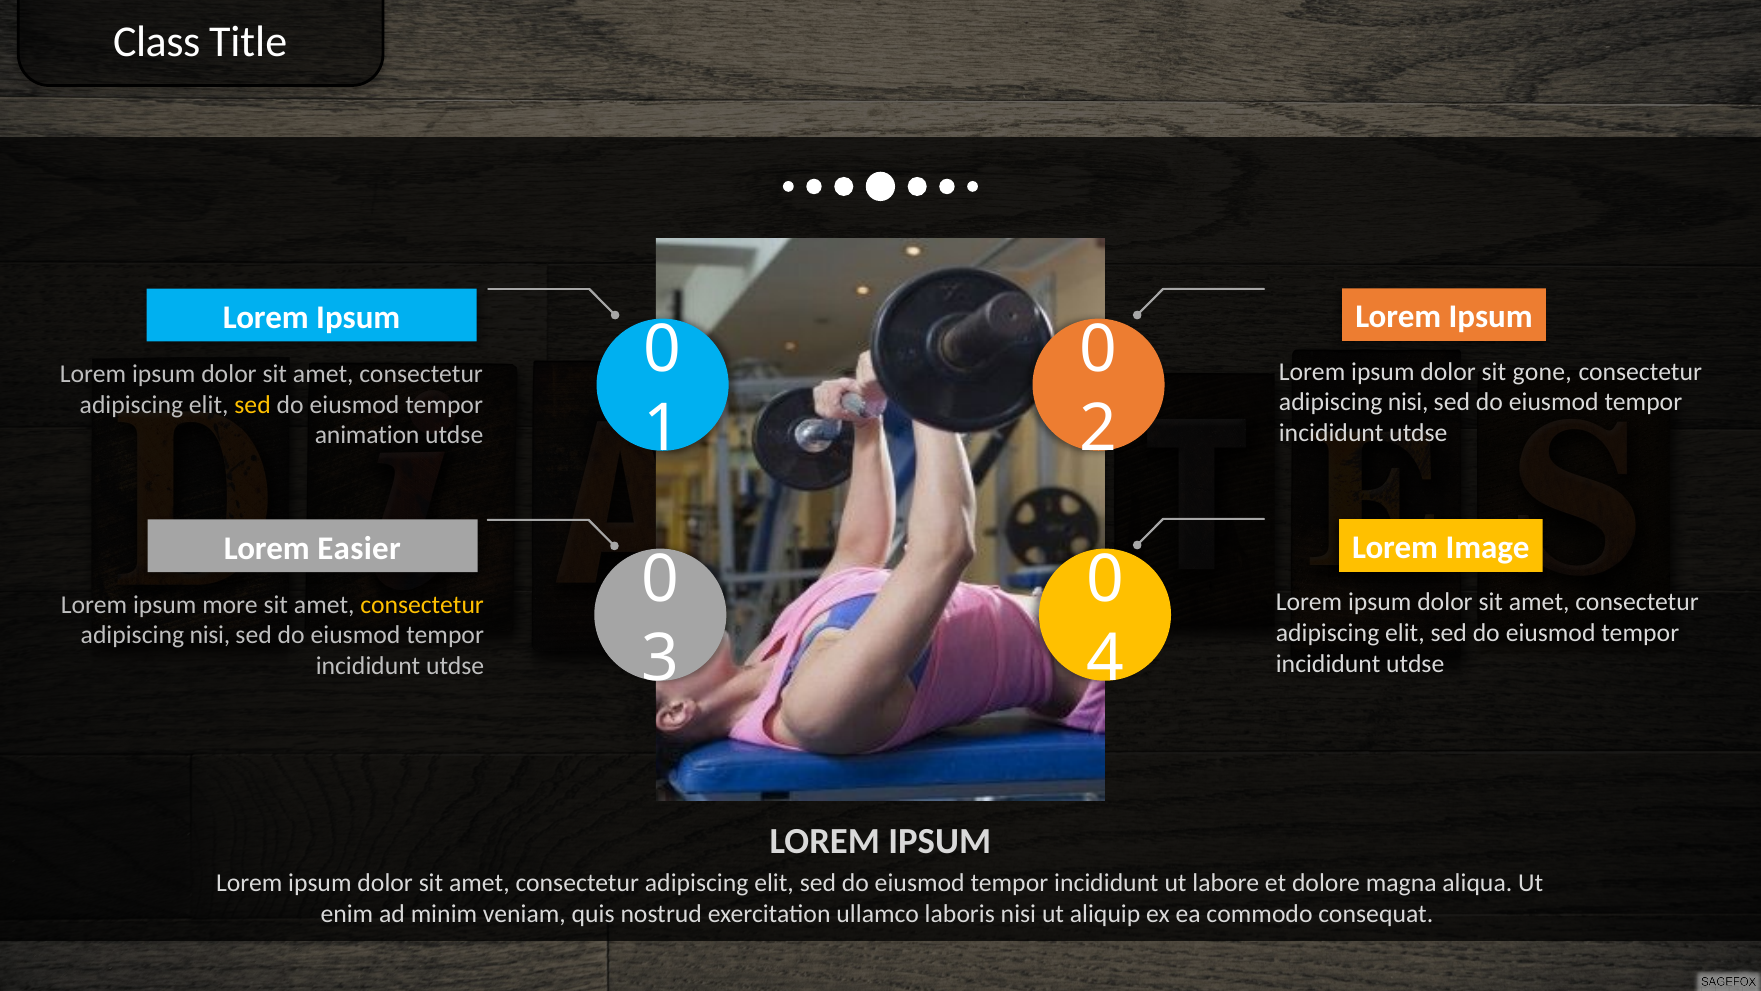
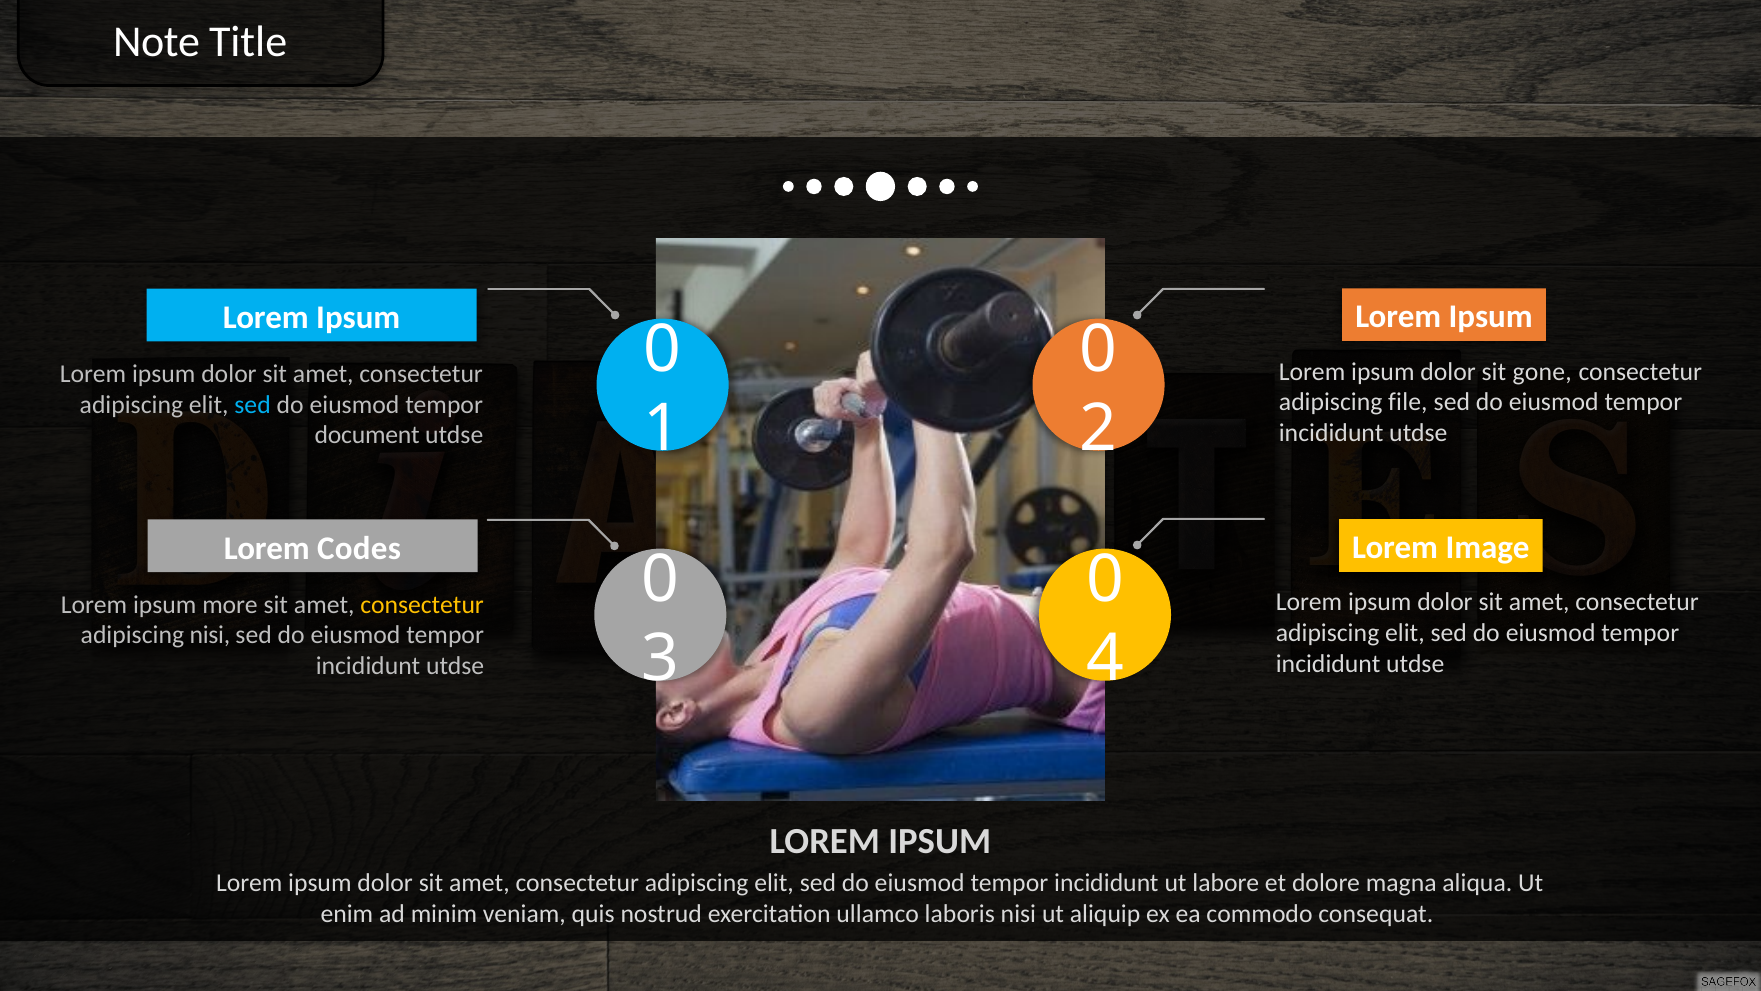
Class: Class -> Note
nisi at (1408, 402): nisi -> file
sed at (253, 404) colour: yellow -> light blue
animation: animation -> document
Easier: Easier -> Codes
